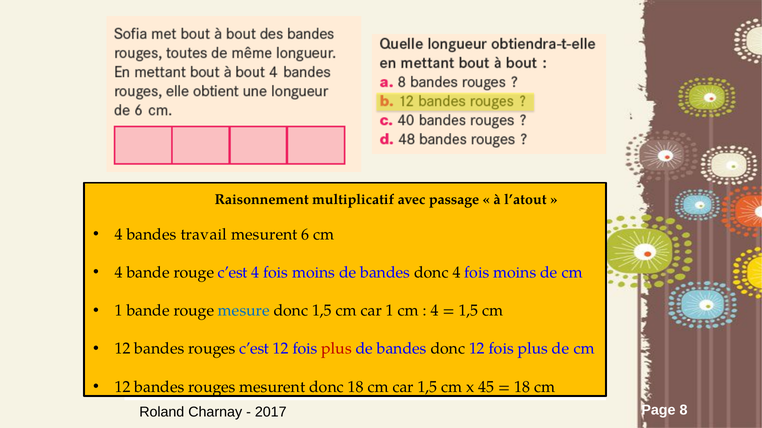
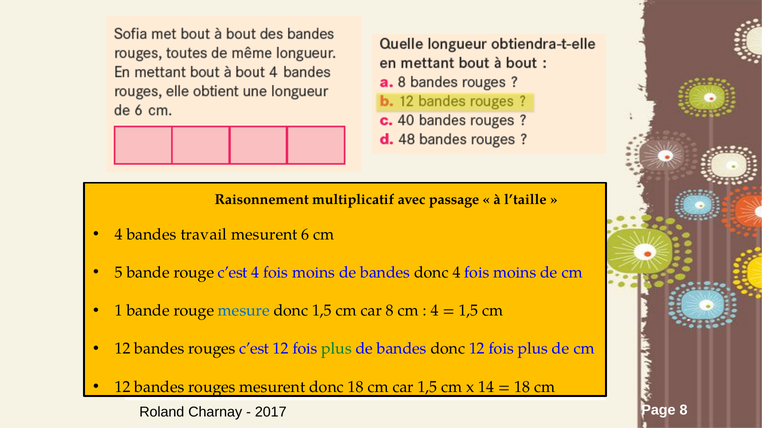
l’atout: l’atout -> l’taille
4 at (119, 273): 4 -> 5
car 1: 1 -> 8
plus at (337, 349) colour: red -> green
45: 45 -> 14
